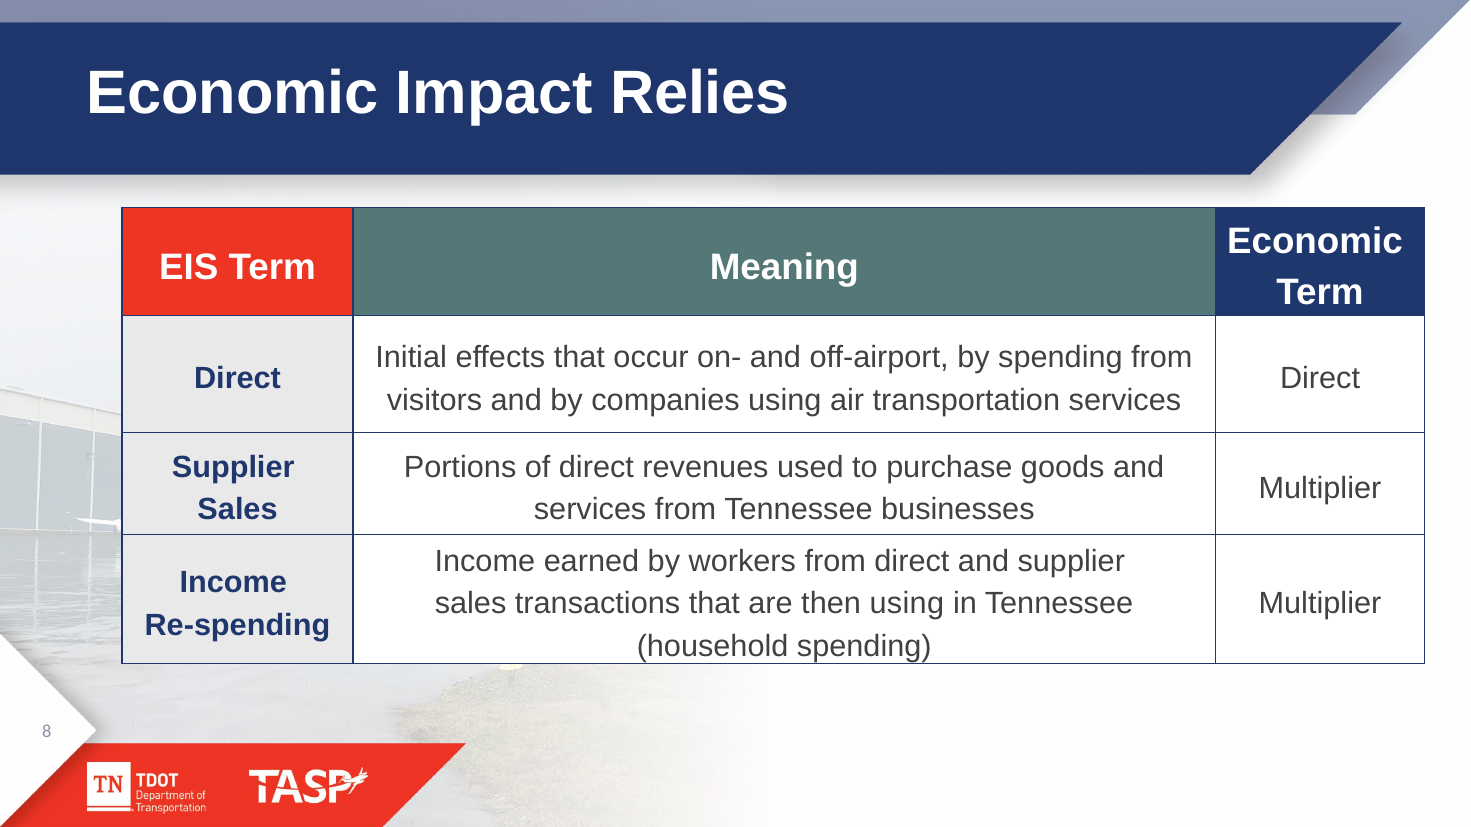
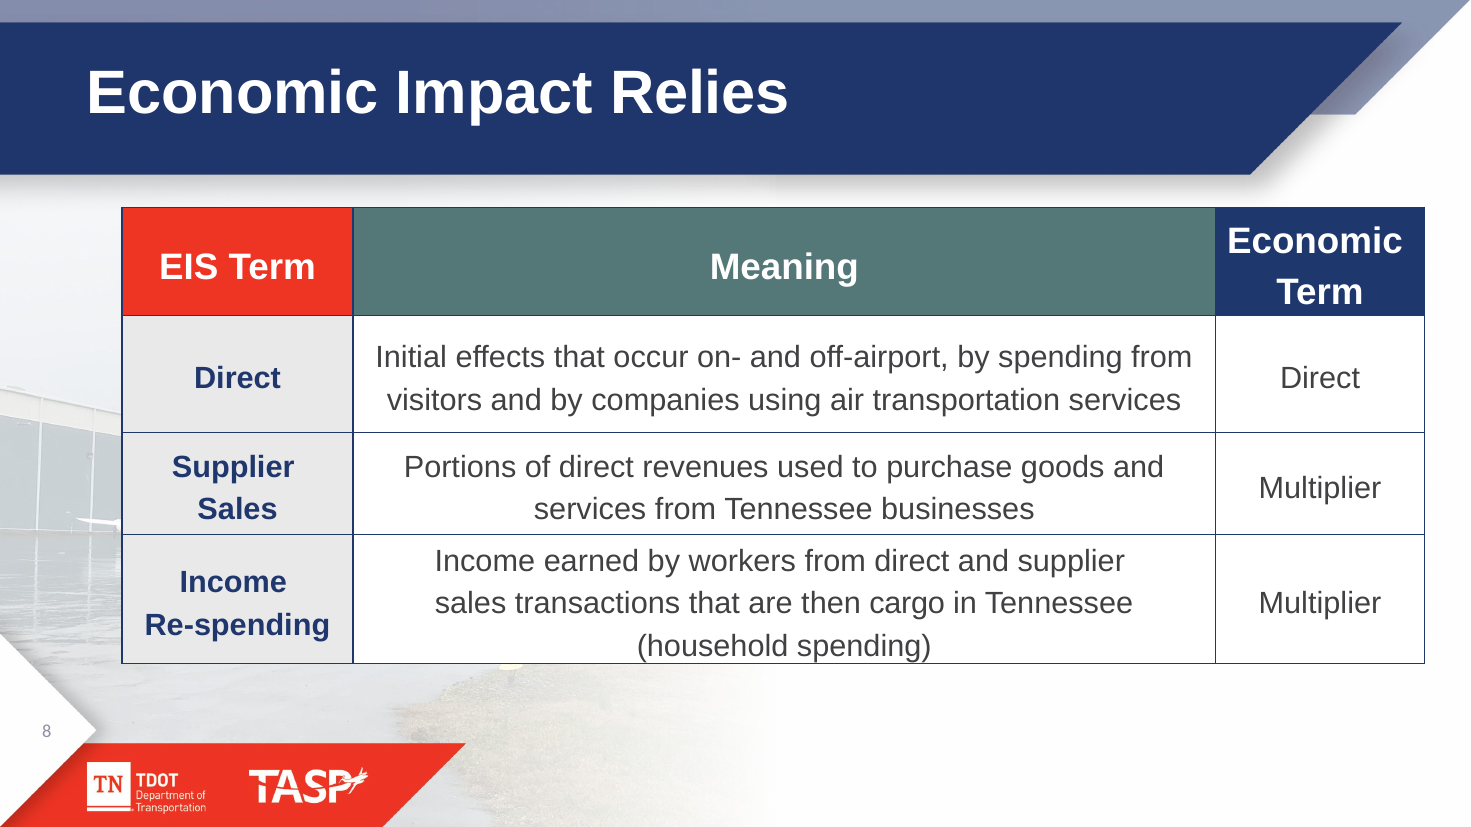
then using: using -> cargo
